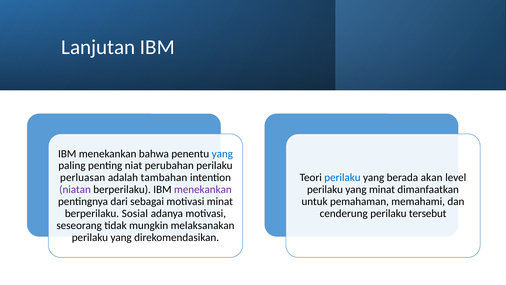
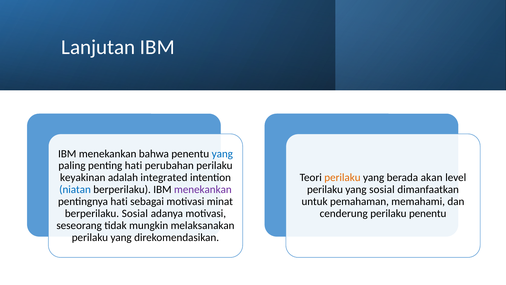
penting niat: niat -> hati
perluasan: perluasan -> keyakinan
tambahan: tambahan -> integrated
perilaku at (342, 177) colour: blue -> orange
niatan colour: purple -> blue
yang minat: minat -> sosial
pentingnya dari: dari -> hati
perilaku tersebut: tersebut -> penentu
